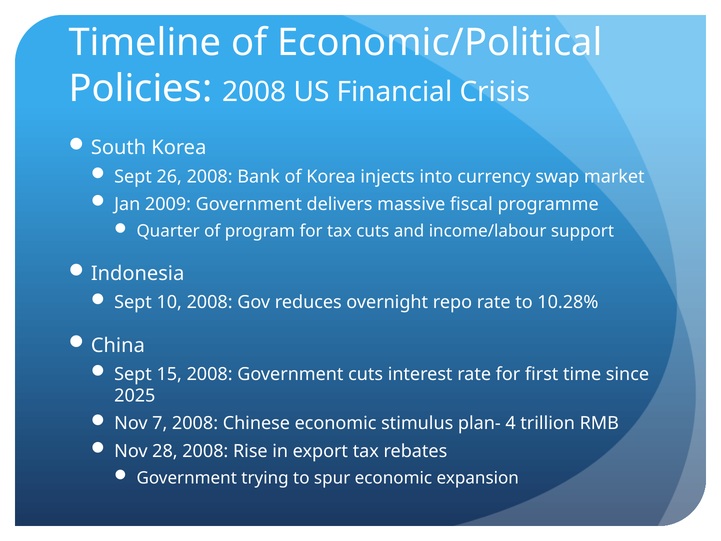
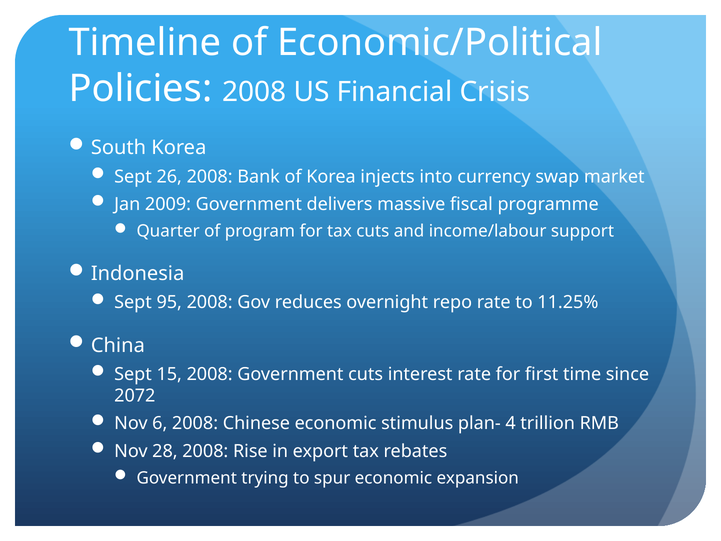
10: 10 -> 95
10.28%: 10.28% -> 11.25%
2025: 2025 -> 2072
7: 7 -> 6
